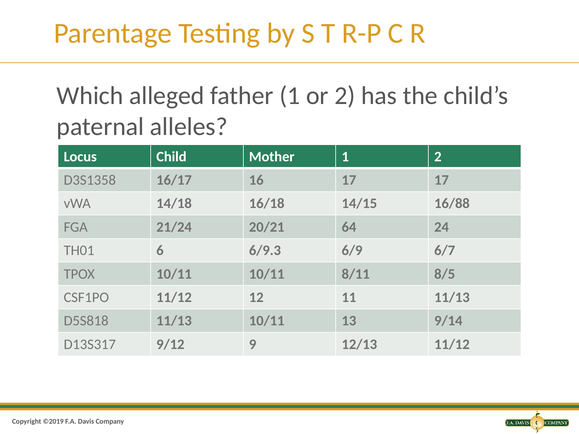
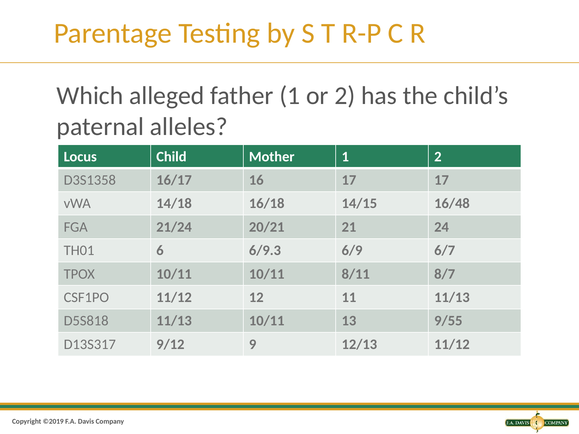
16/88: 16/88 -> 16/48
64: 64 -> 21
8/5: 8/5 -> 8/7
9/14: 9/14 -> 9/55
